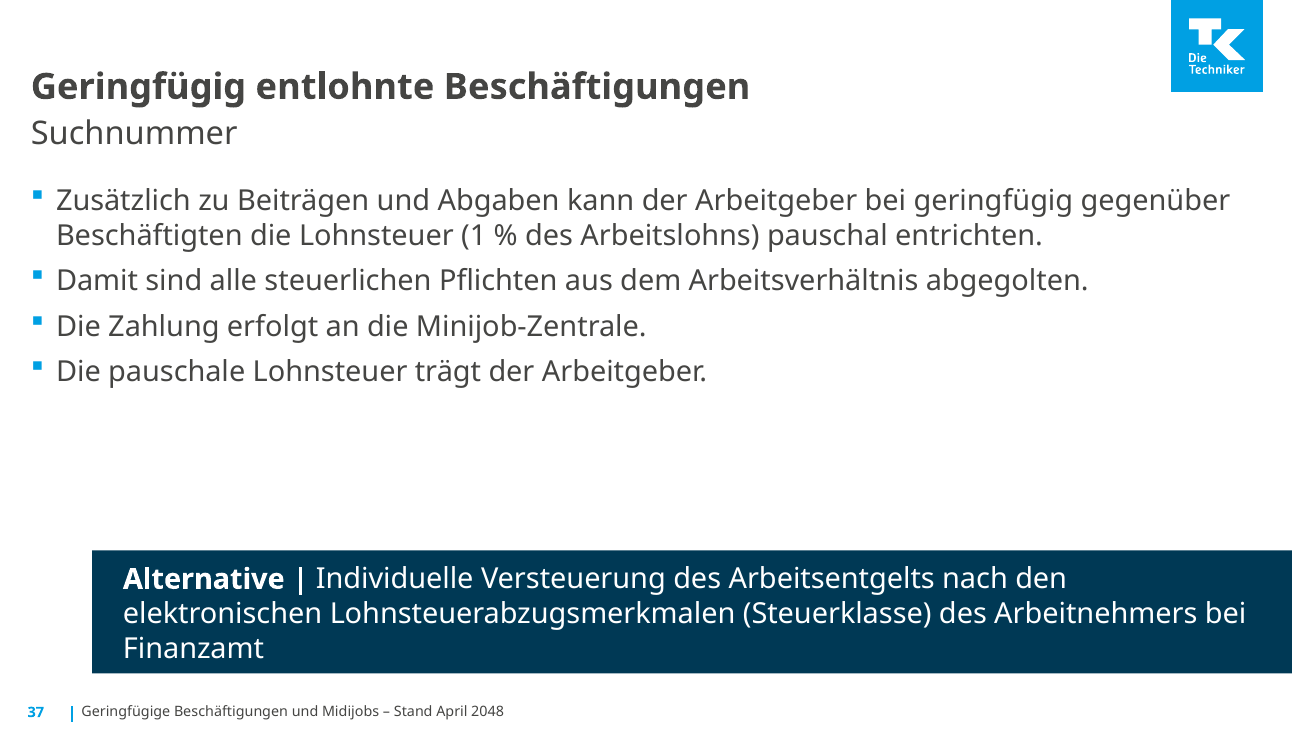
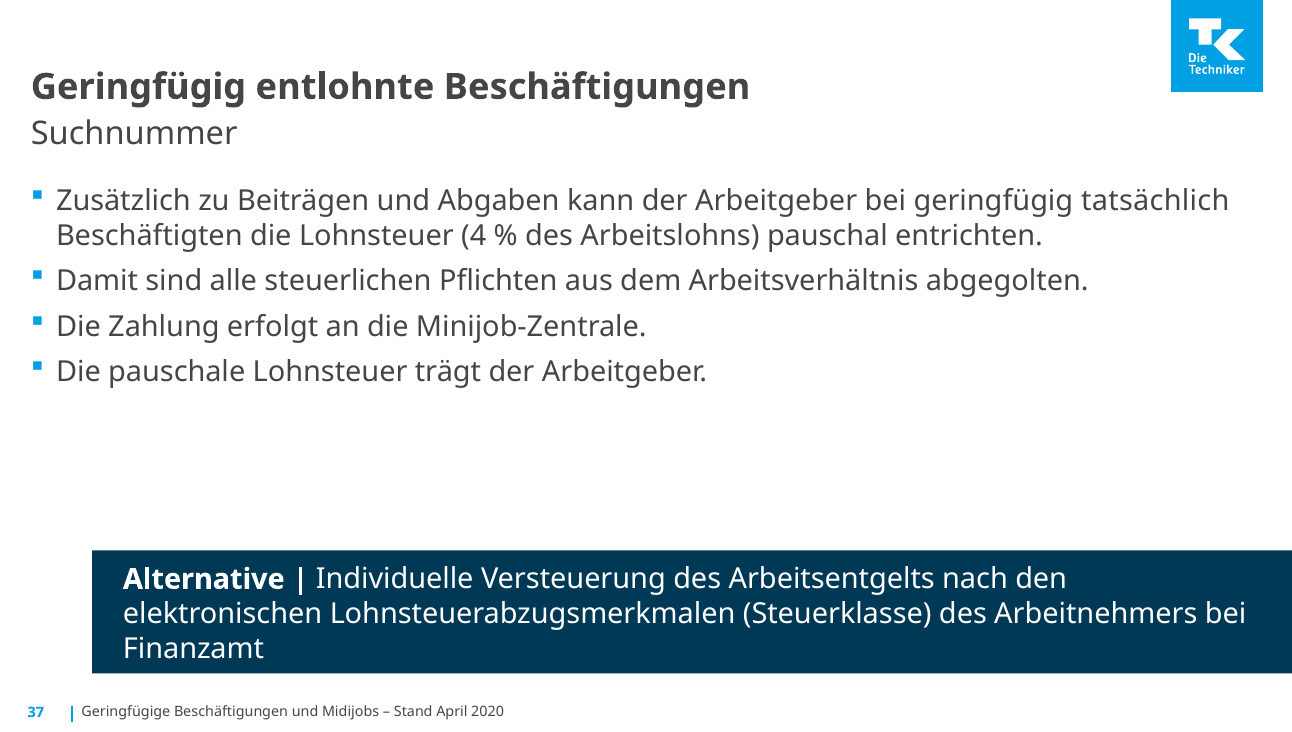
gegenüber: gegenüber -> tatsächlich
1: 1 -> 4
2048: 2048 -> 2020
